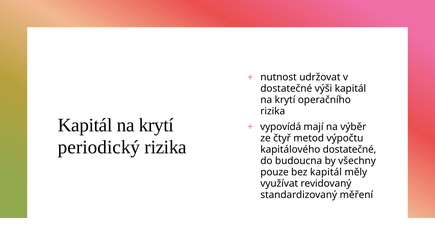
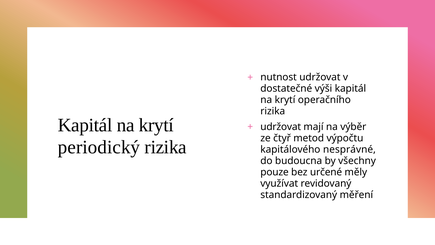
vypovídá at (281, 127): vypovídá -> udržovat
kapitálového dostatečné: dostatečné -> nesprávné
bez kapitál: kapitál -> určené
